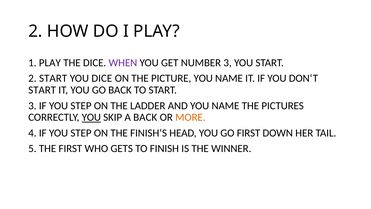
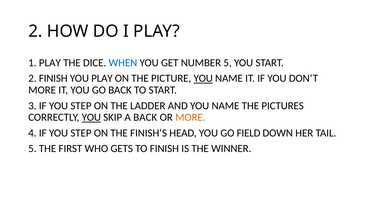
WHEN colour: purple -> blue
NUMBER 3: 3 -> 5
2 START: START -> FINISH
YOU DICE: DICE -> PLAY
YOU at (203, 78) underline: none -> present
START at (42, 90): START -> MORE
GO FIRST: FIRST -> FIELD
